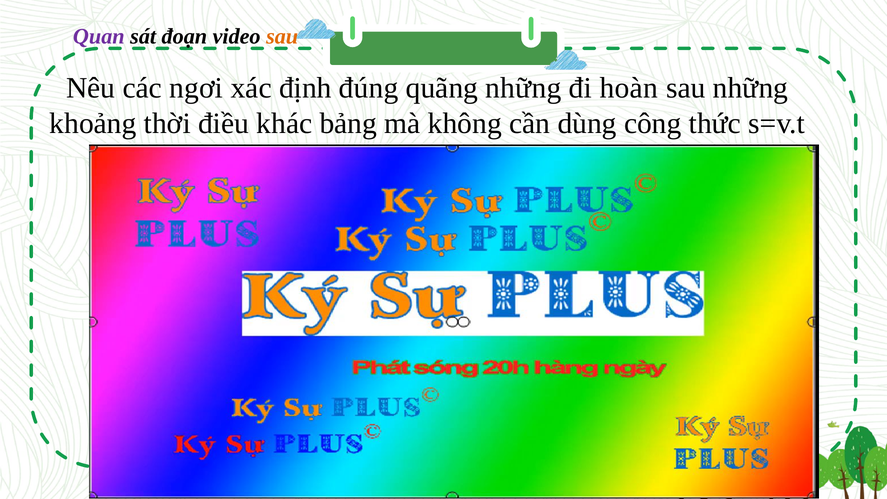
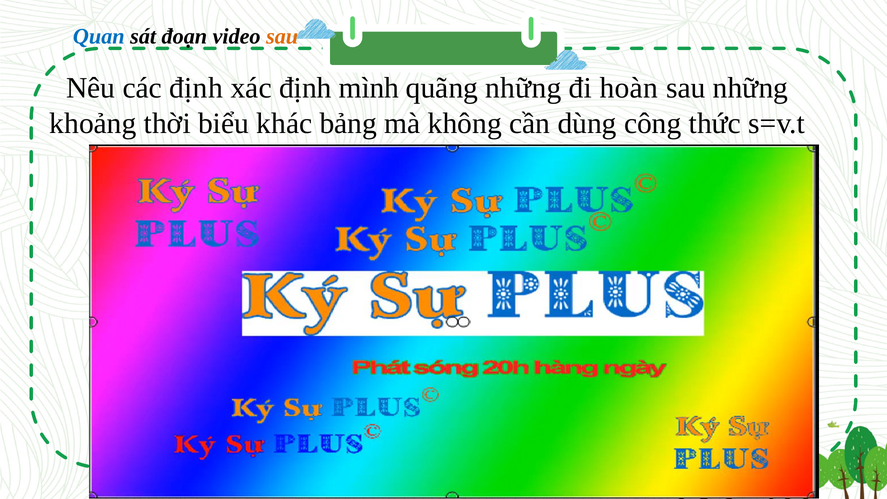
Quan colour: purple -> blue
các ngơi: ngơi -> định
đúng: đúng -> mình
điều: điều -> biểu
